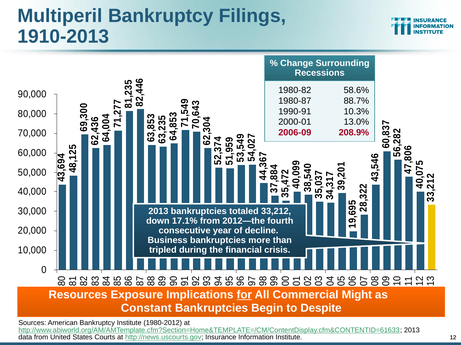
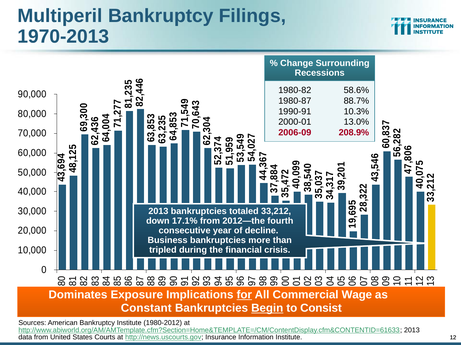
1910-2013: 1910-2013 -> 1970-2013
Resources: Resources -> Dominates
Might: Might -> Wage
Begin underline: none -> present
Despite: Despite -> Consist
